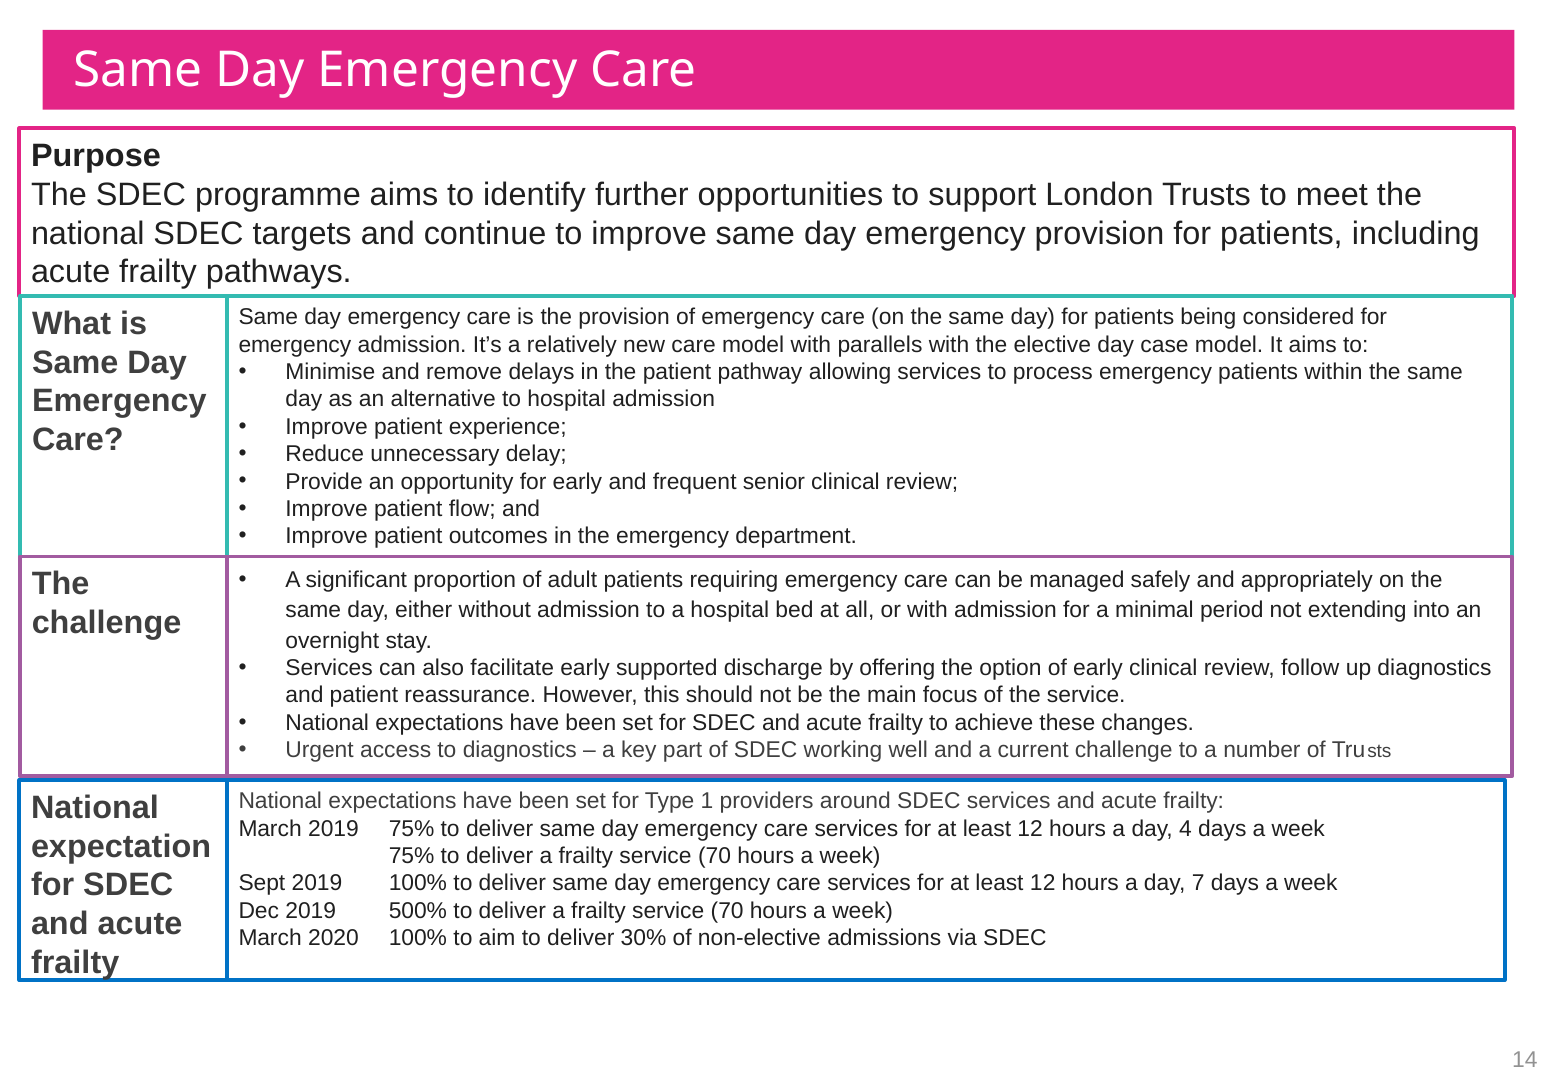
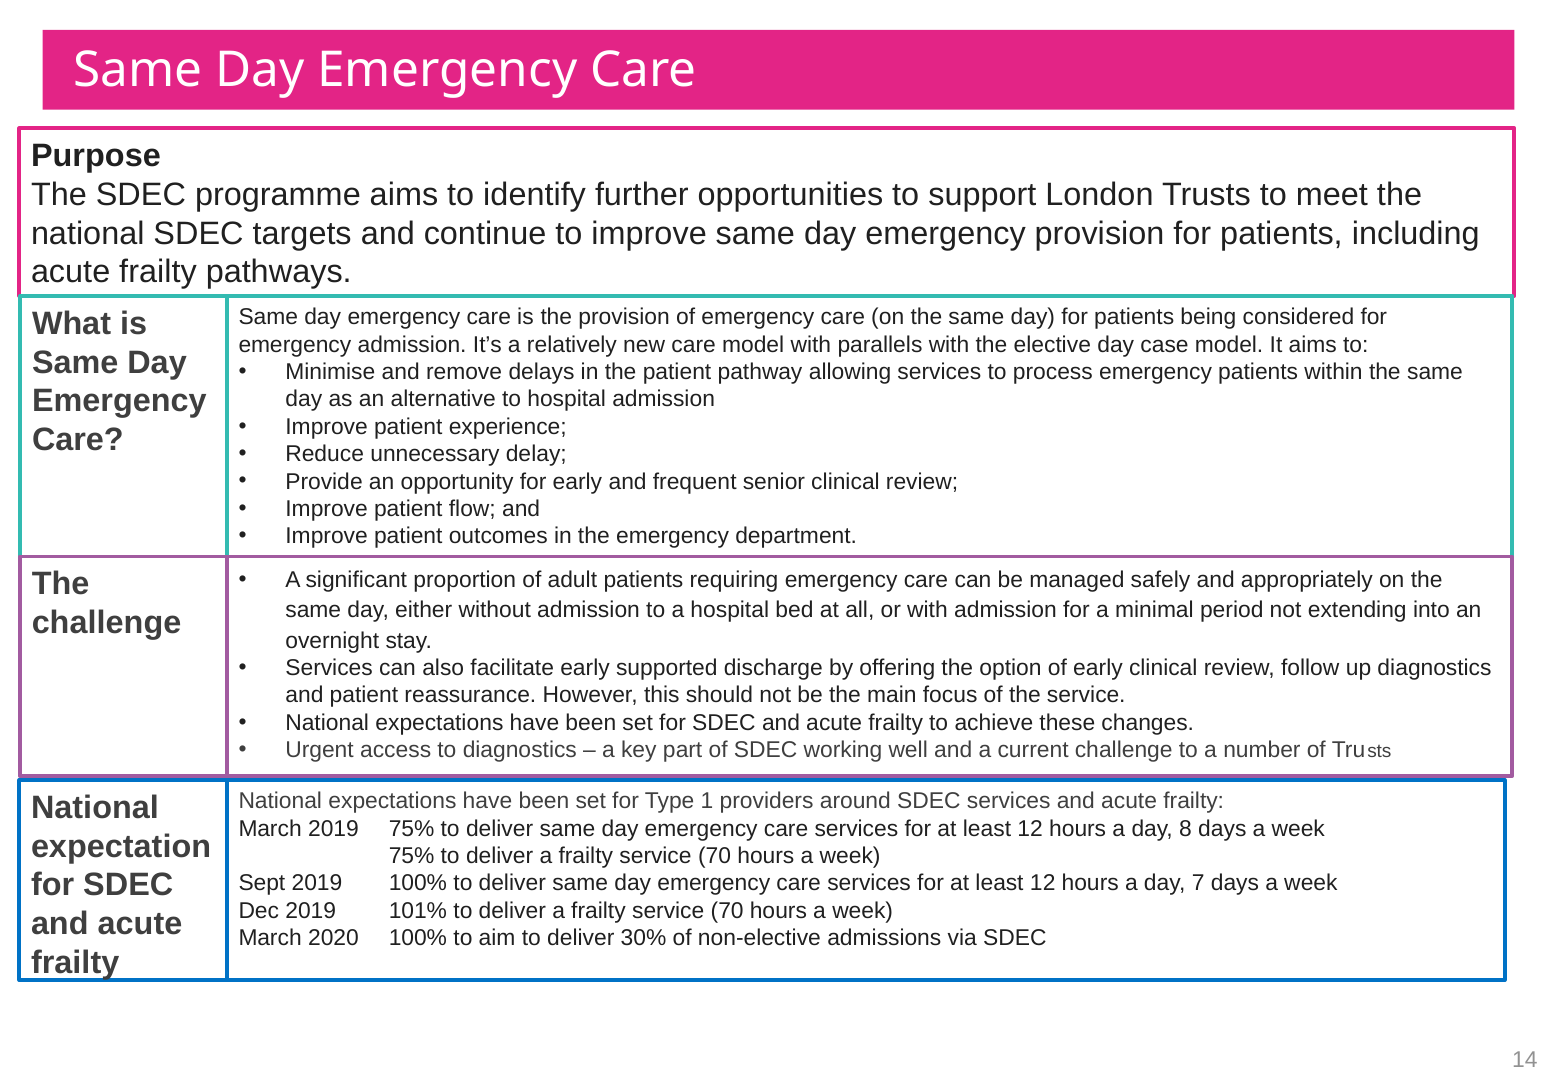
4: 4 -> 8
500%: 500% -> 101%
